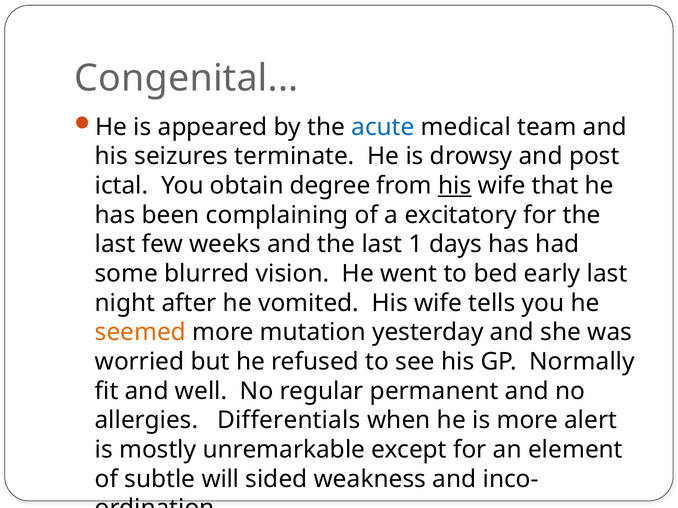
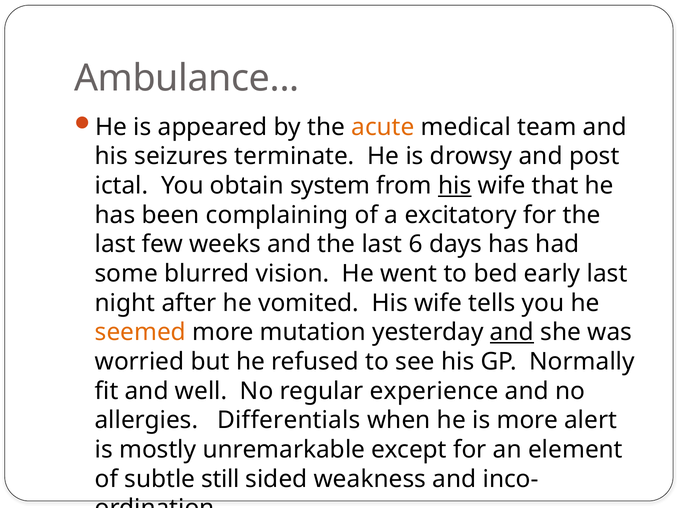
Congenital: Congenital -> Ambulance
acute colour: blue -> orange
degree: degree -> system
1: 1 -> 6
and at (512, 333) underline: none -> present
permanent: permanent -> experience
will: will -> still
